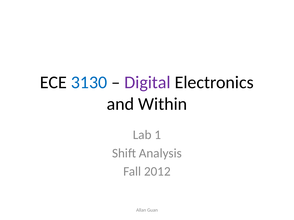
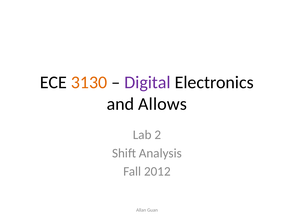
3130 colour: blue -> orange
Within: Within -> Allows
1: 1 -> 2
